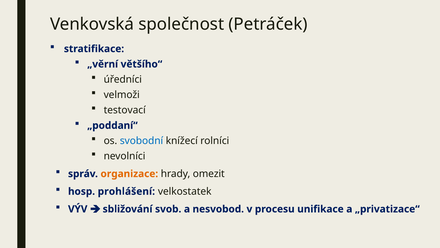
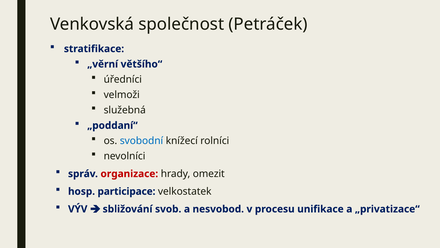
testovací: testovací -> služebná
organizace colour: orange -> red
prohlášení: prohlášení -> participace
